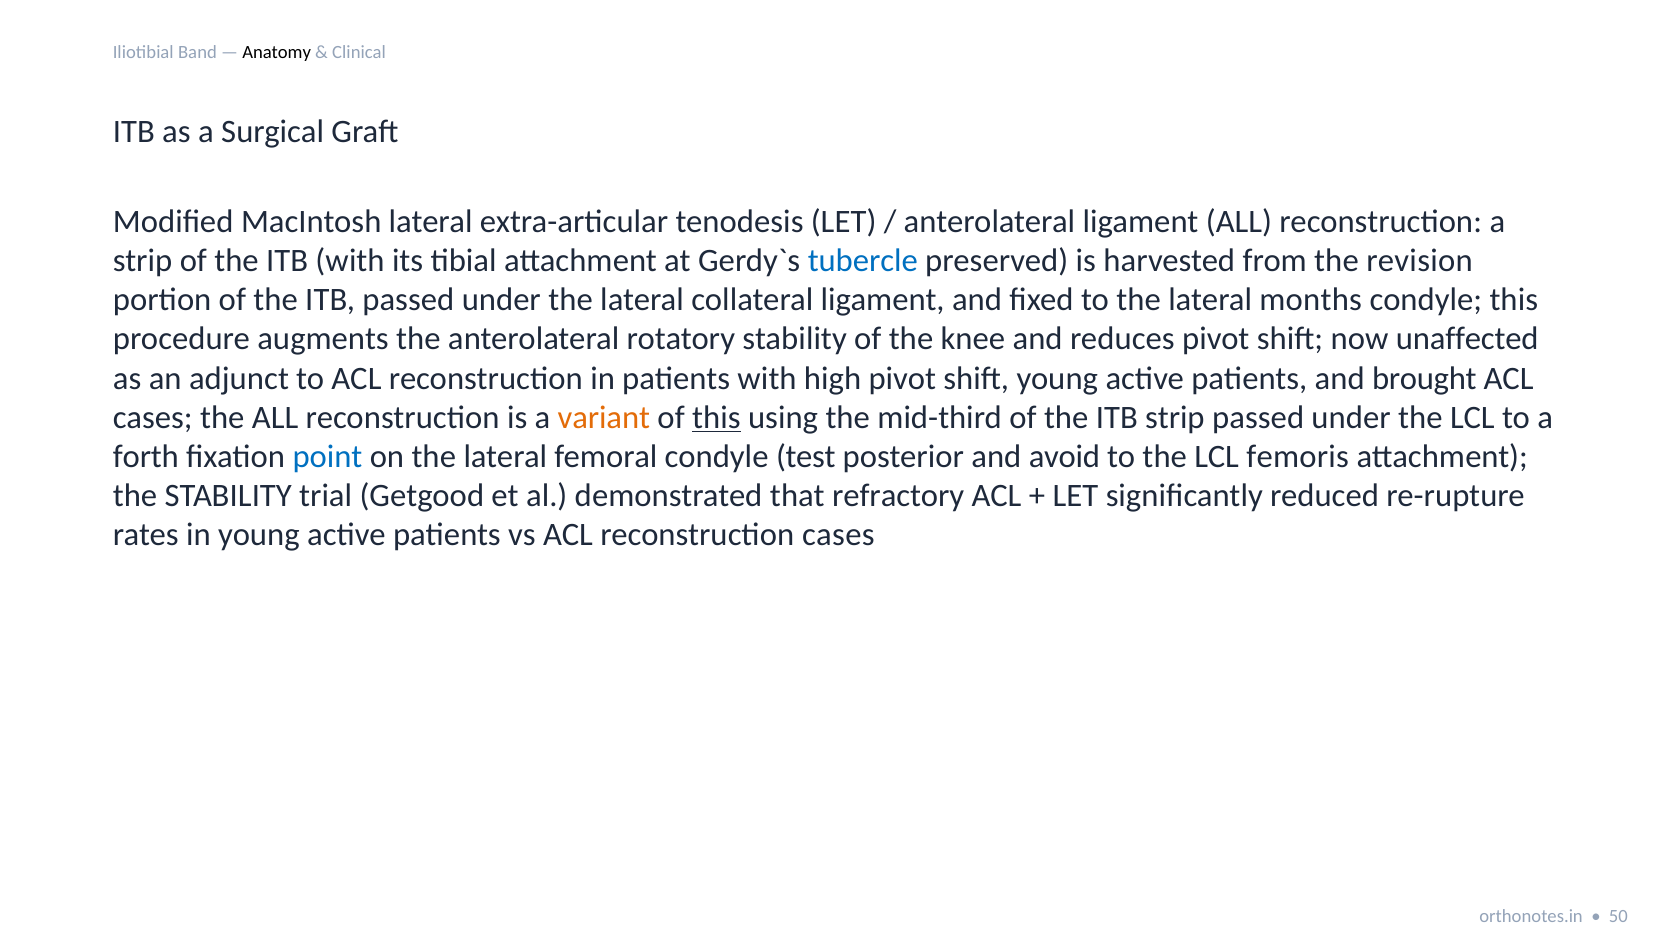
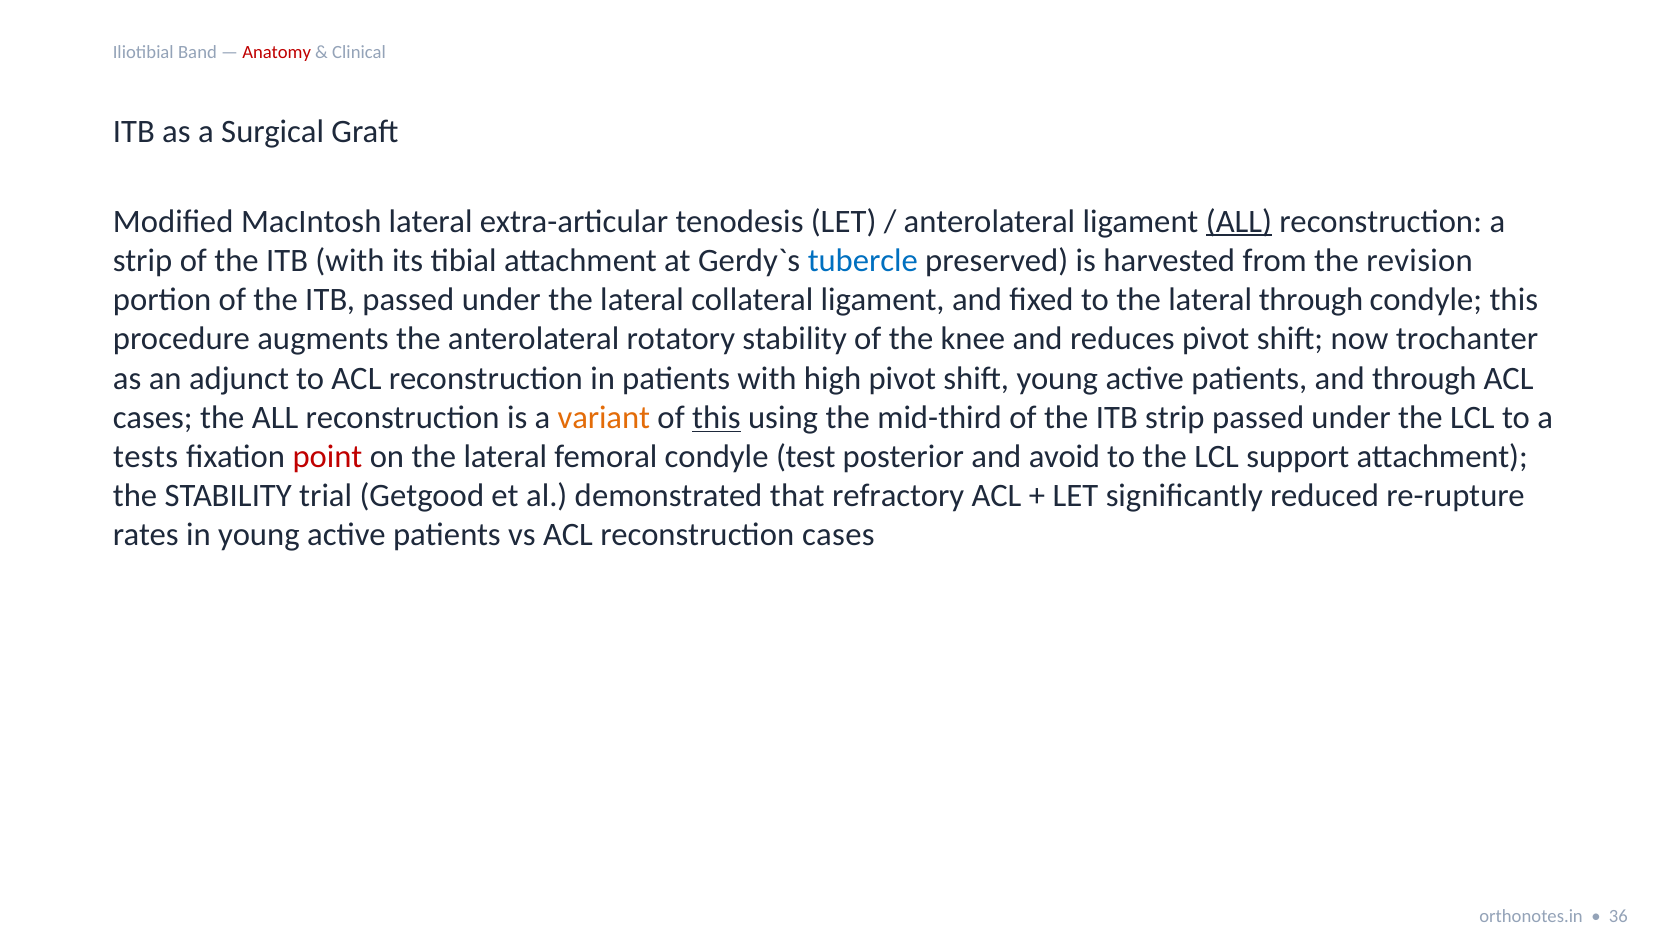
Anatomy colour: black -> red
ALL at (1239, 221) underline: none -> present
lateral months: months -> through
unaffected: unaffected -> trochanter
and brought: brought -> through
forth: forth -> tests
point colour: blue -> red
femoris: femoris -> support
50: 50 -> 36
